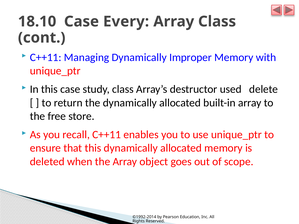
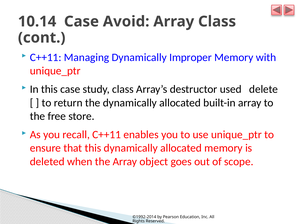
18.10: 18.10 -> 10.14
Every: Every -> Avoid
